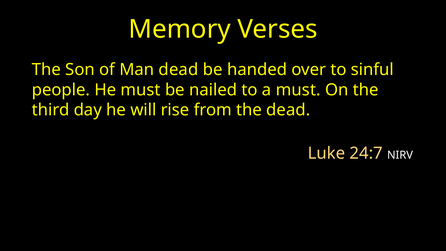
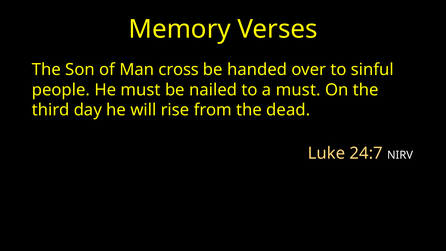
Man dead: dead -> cross
